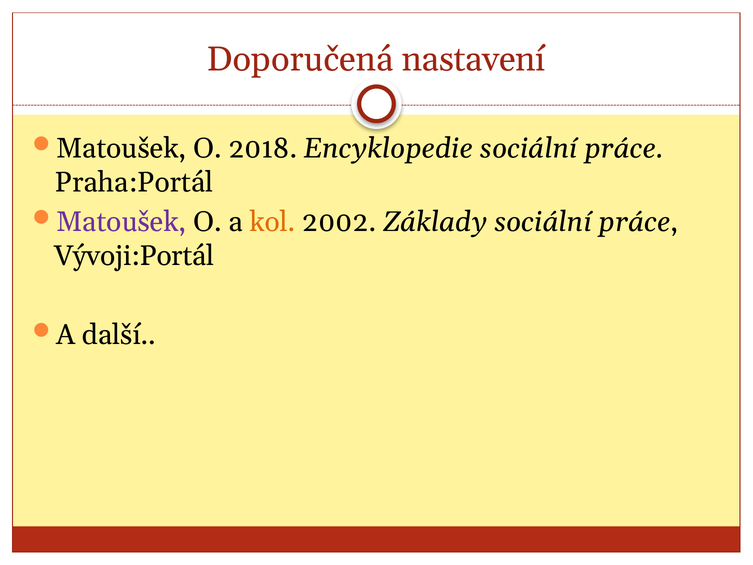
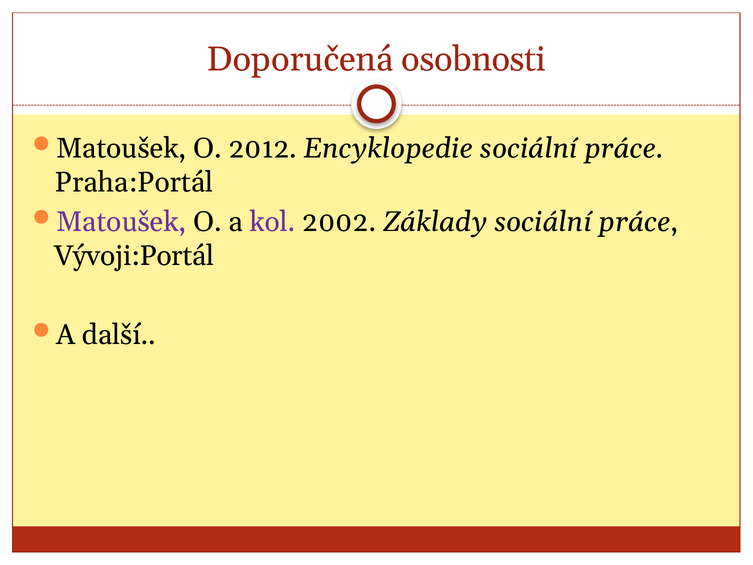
nastavení: nastavení -> osobnosti
2018: 2018 -> 2012
kol colour: orange -> purple
